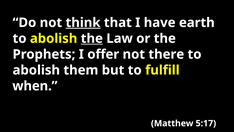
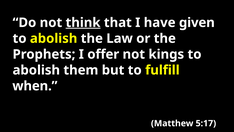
earth: earth -> given
the at (92, 38) underline: present -> none
there: there -> kings
